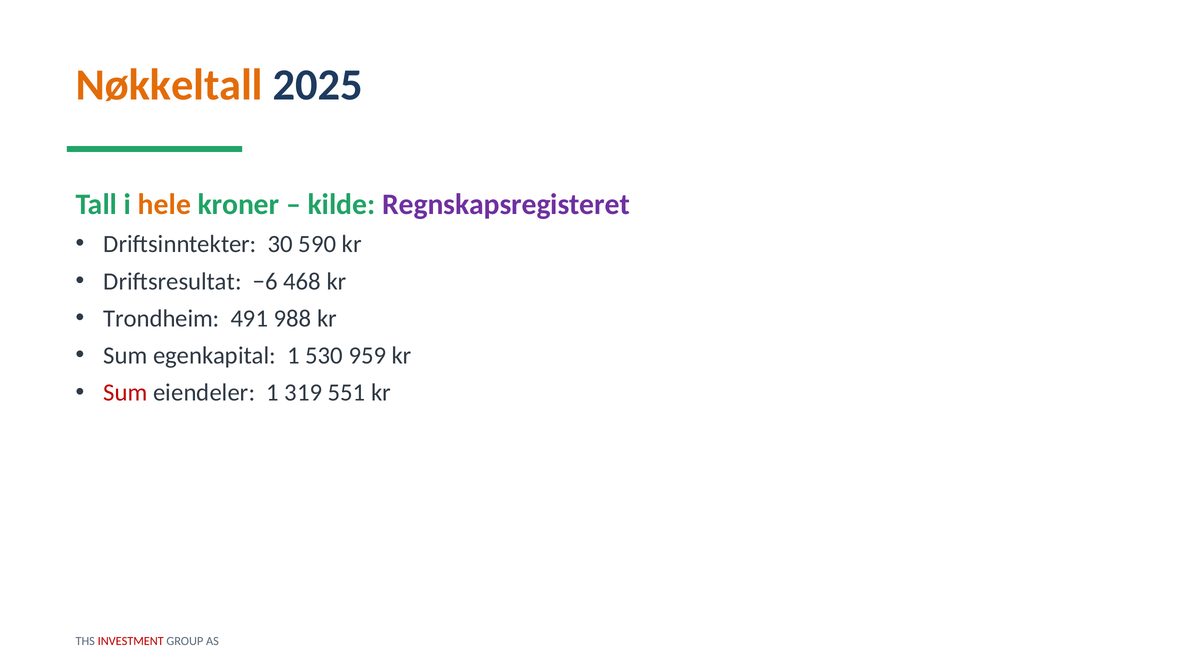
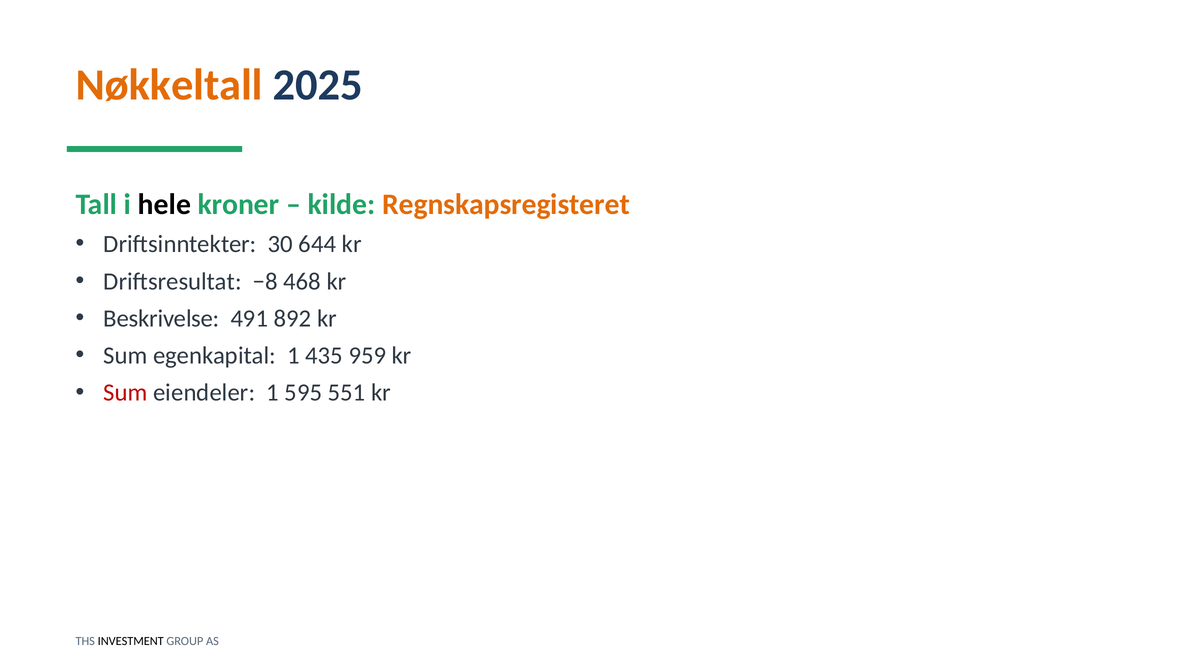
hele colour: orange -> black
Regnskapsregisteret colour: purple -> orange
590: 590 -> 644
−6: −6 -> −8
Trondheim: Trondheim -> Beskrivelse
988: 988 -> 892
530: 530 -> 435
319: 319 -> 595
INVESTMENT colour: red -> black
